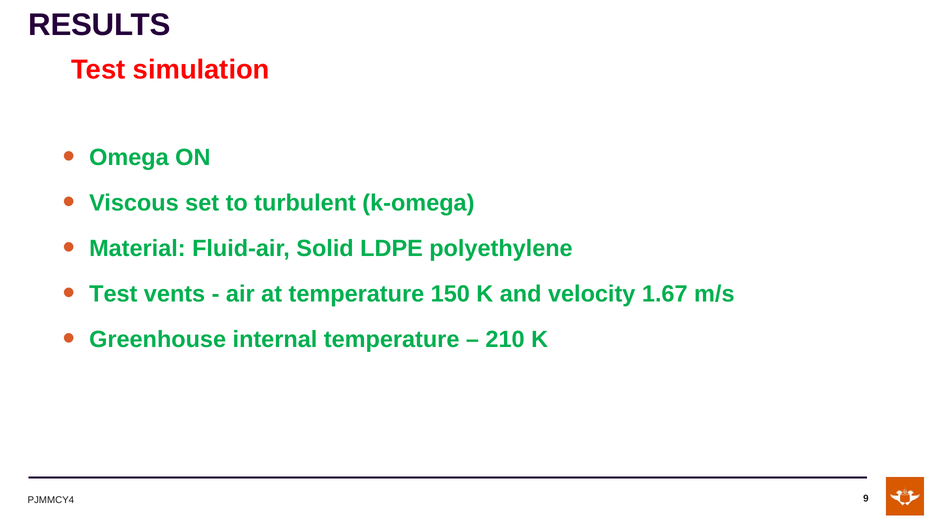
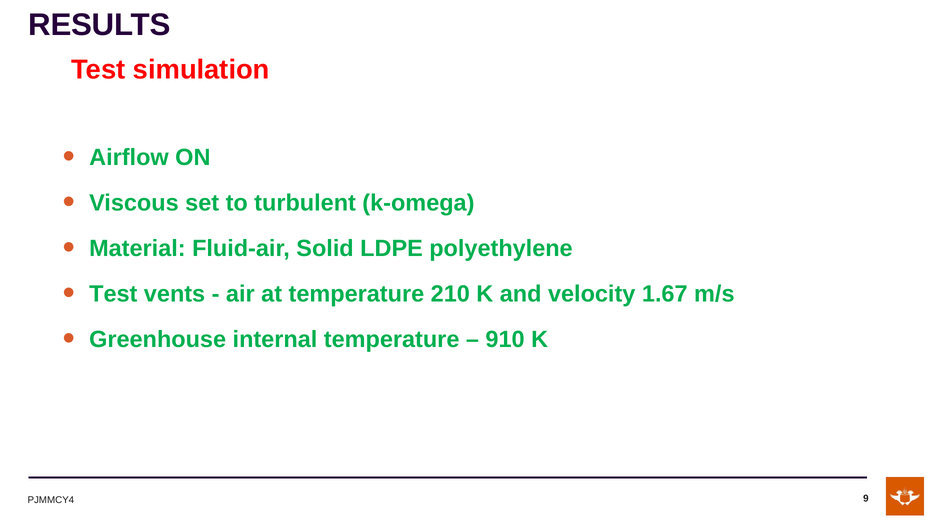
Omega: Omega -> Airflow
150: 150 -> 210
210: 210 -> 910
